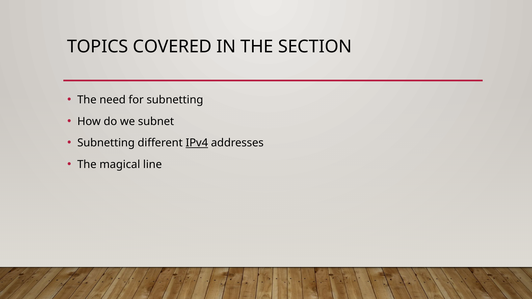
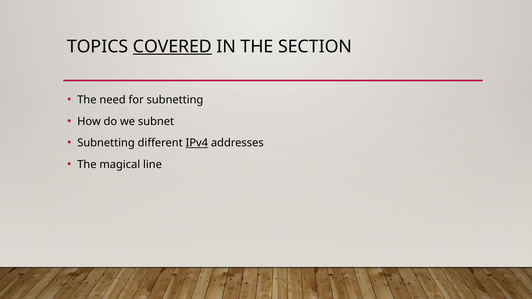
COVERED underline: none -> present
